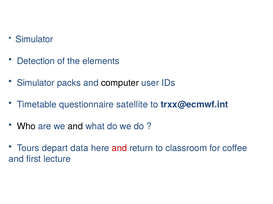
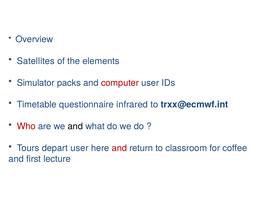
Simulator at (34, 39): Simulator -> Overview
Detection: Detection -> Satellites
computer colour: black -> red
satellite: satellite -> infrared
Who colour: black -> red
depart data: data -> user
